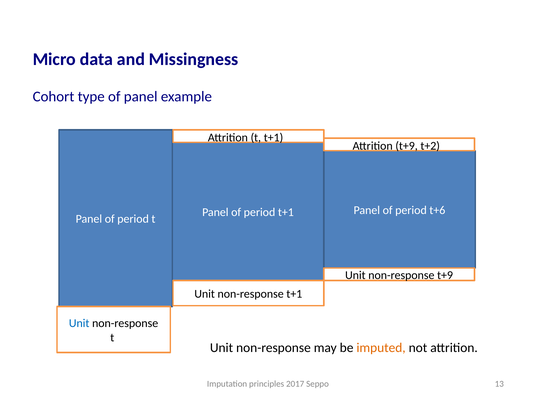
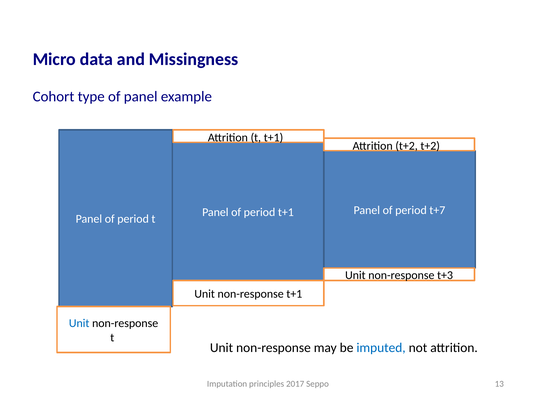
Attrition t+9: t+9 -> t+2
t+6: t+6 -> t+7
non-response t+9: t+9 -> t+3
imputed colour: orange -> blue
